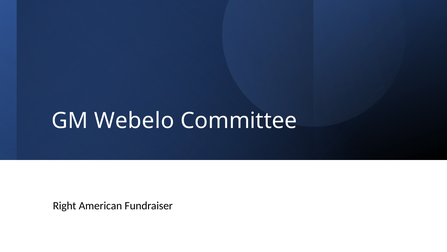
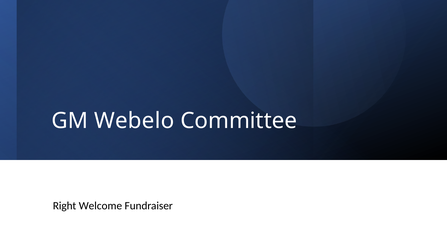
American: American -> Welcome
